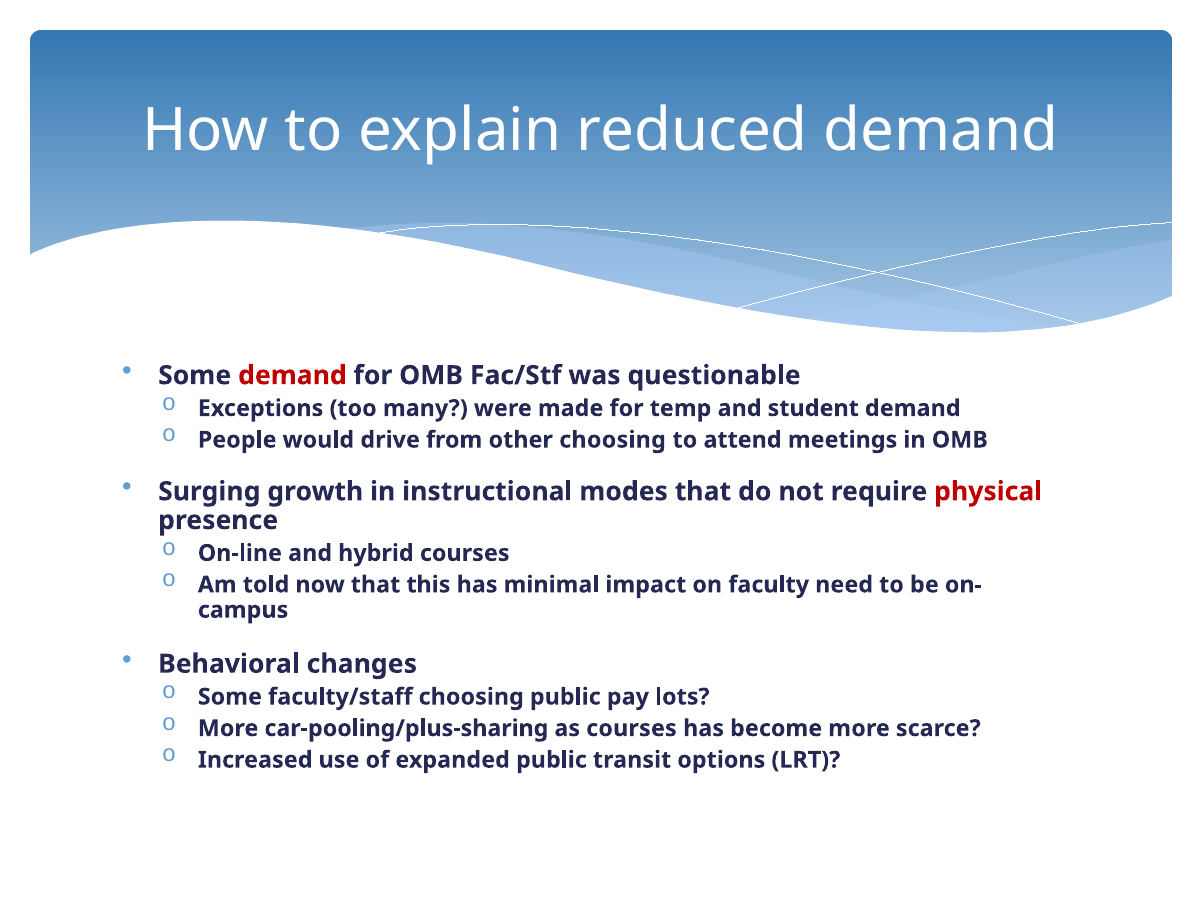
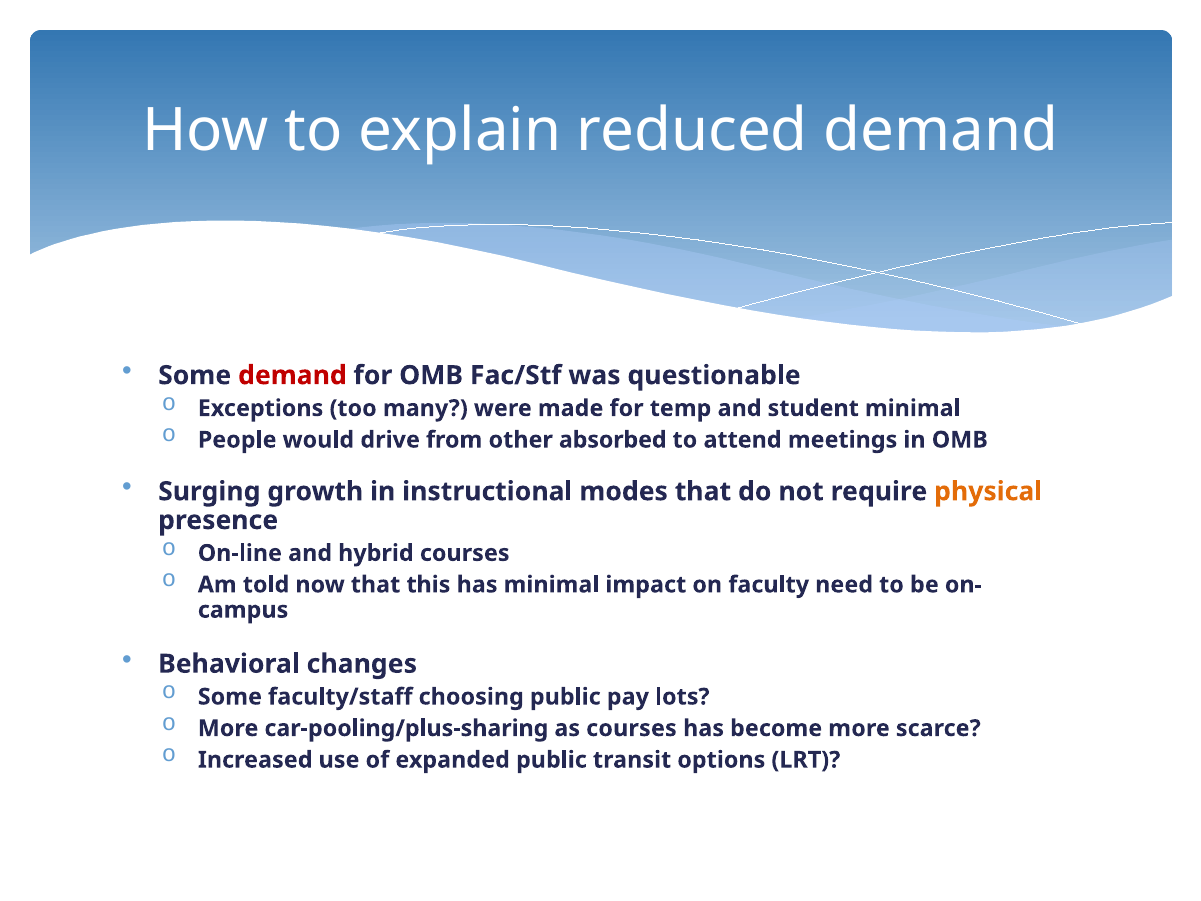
student demand: demand -> minimal
other choosing: choosing -> absorbed
physical colour: red -> orange
